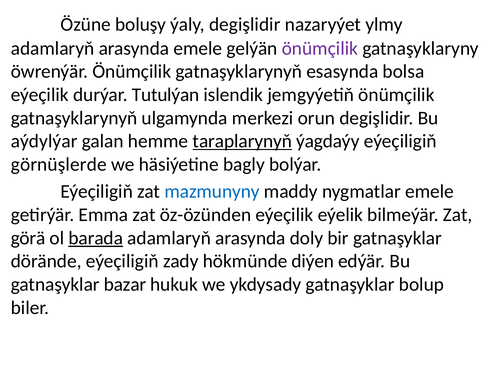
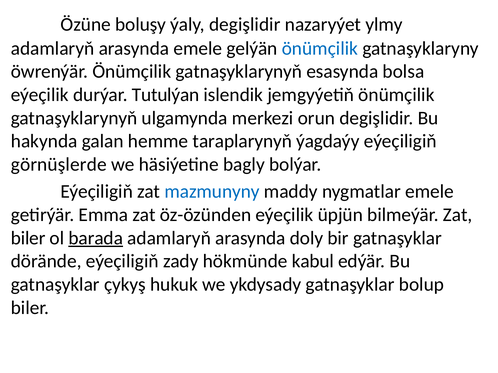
önümçilik at (320, 48) colour: purple -> blue
aýdylýar: aýdylýar -> hakynda
taraplarynyň underline: present -> none
eýelik: eýelik -> üpjün
görä at (28, 238): görä -> biler
diýen: diýen -> kabul
bazar: bazar -> çykyş
